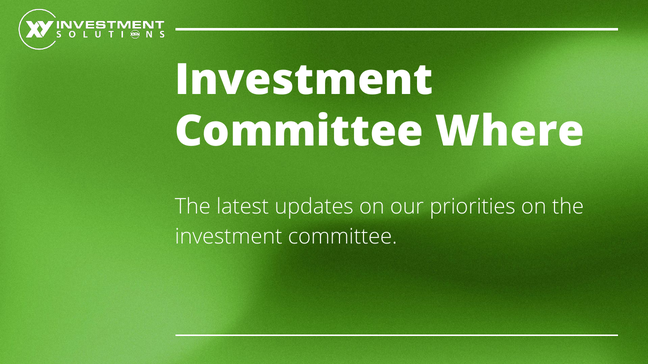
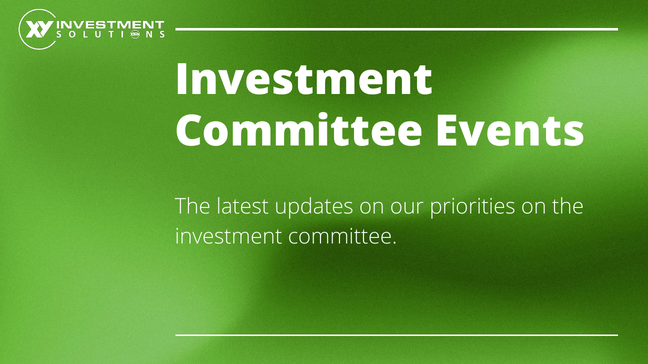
Where: Where -> Events
